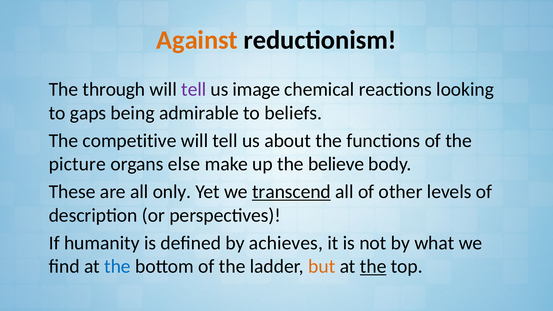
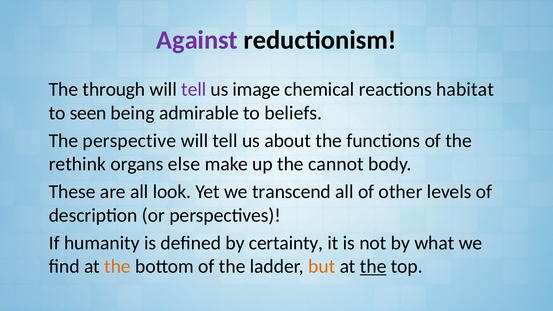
Against colour: orange -> purple
looking: looking -> habitat
gaps: gaps -> seen
competitive: competitive -> perspective
picture: picture -> rethink
believe: believe -> cannot
only: only -> look
transcend underline: present -> none
achieves: achieves -> certainty
the at (117, 266) colour: blue -> orange
